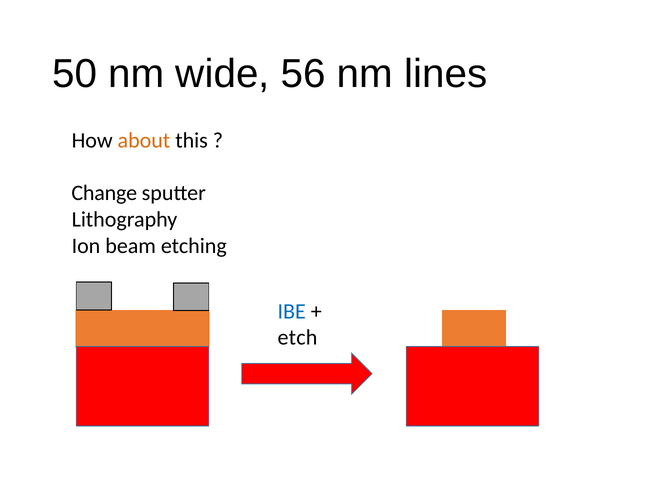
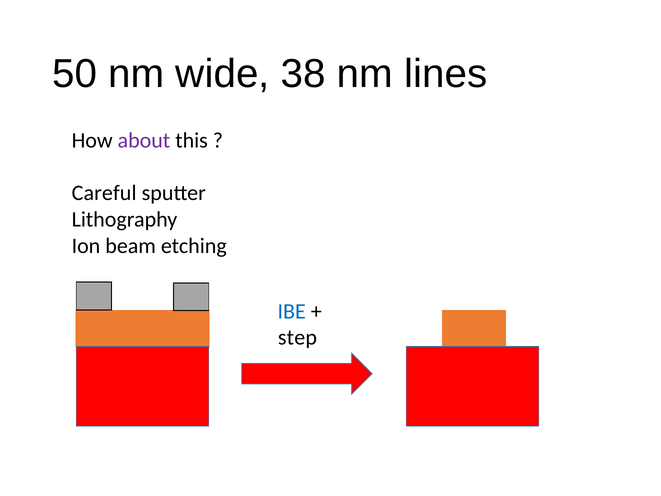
56: 56 -> 38
about colour: orange -> purple
Change: Change -> Careful
etch: etch -> step
